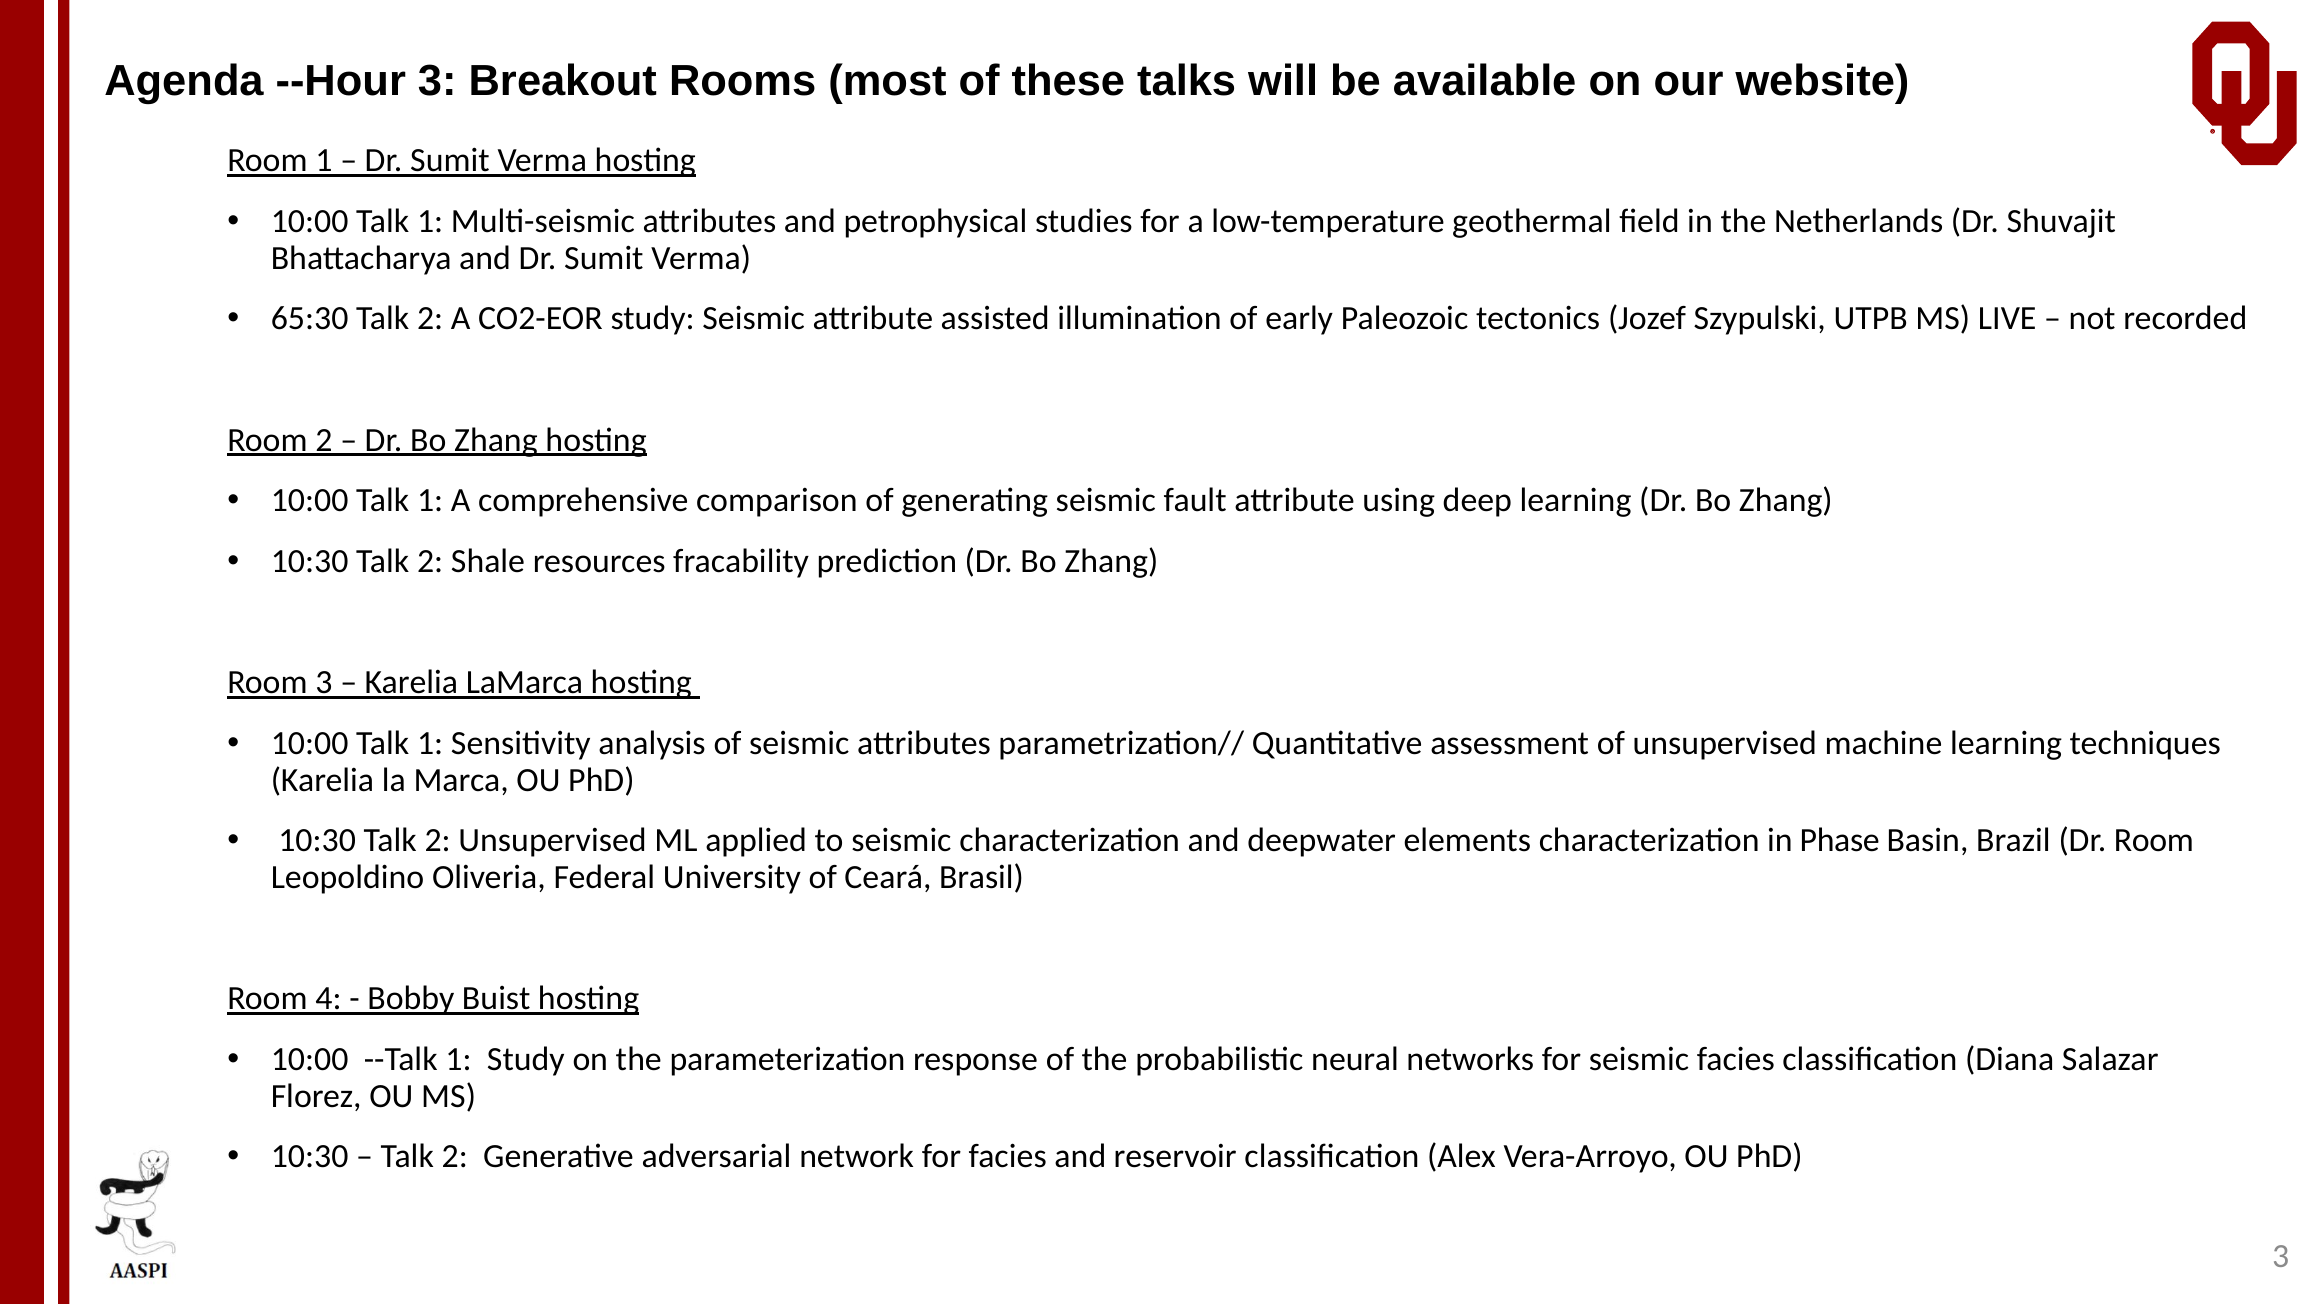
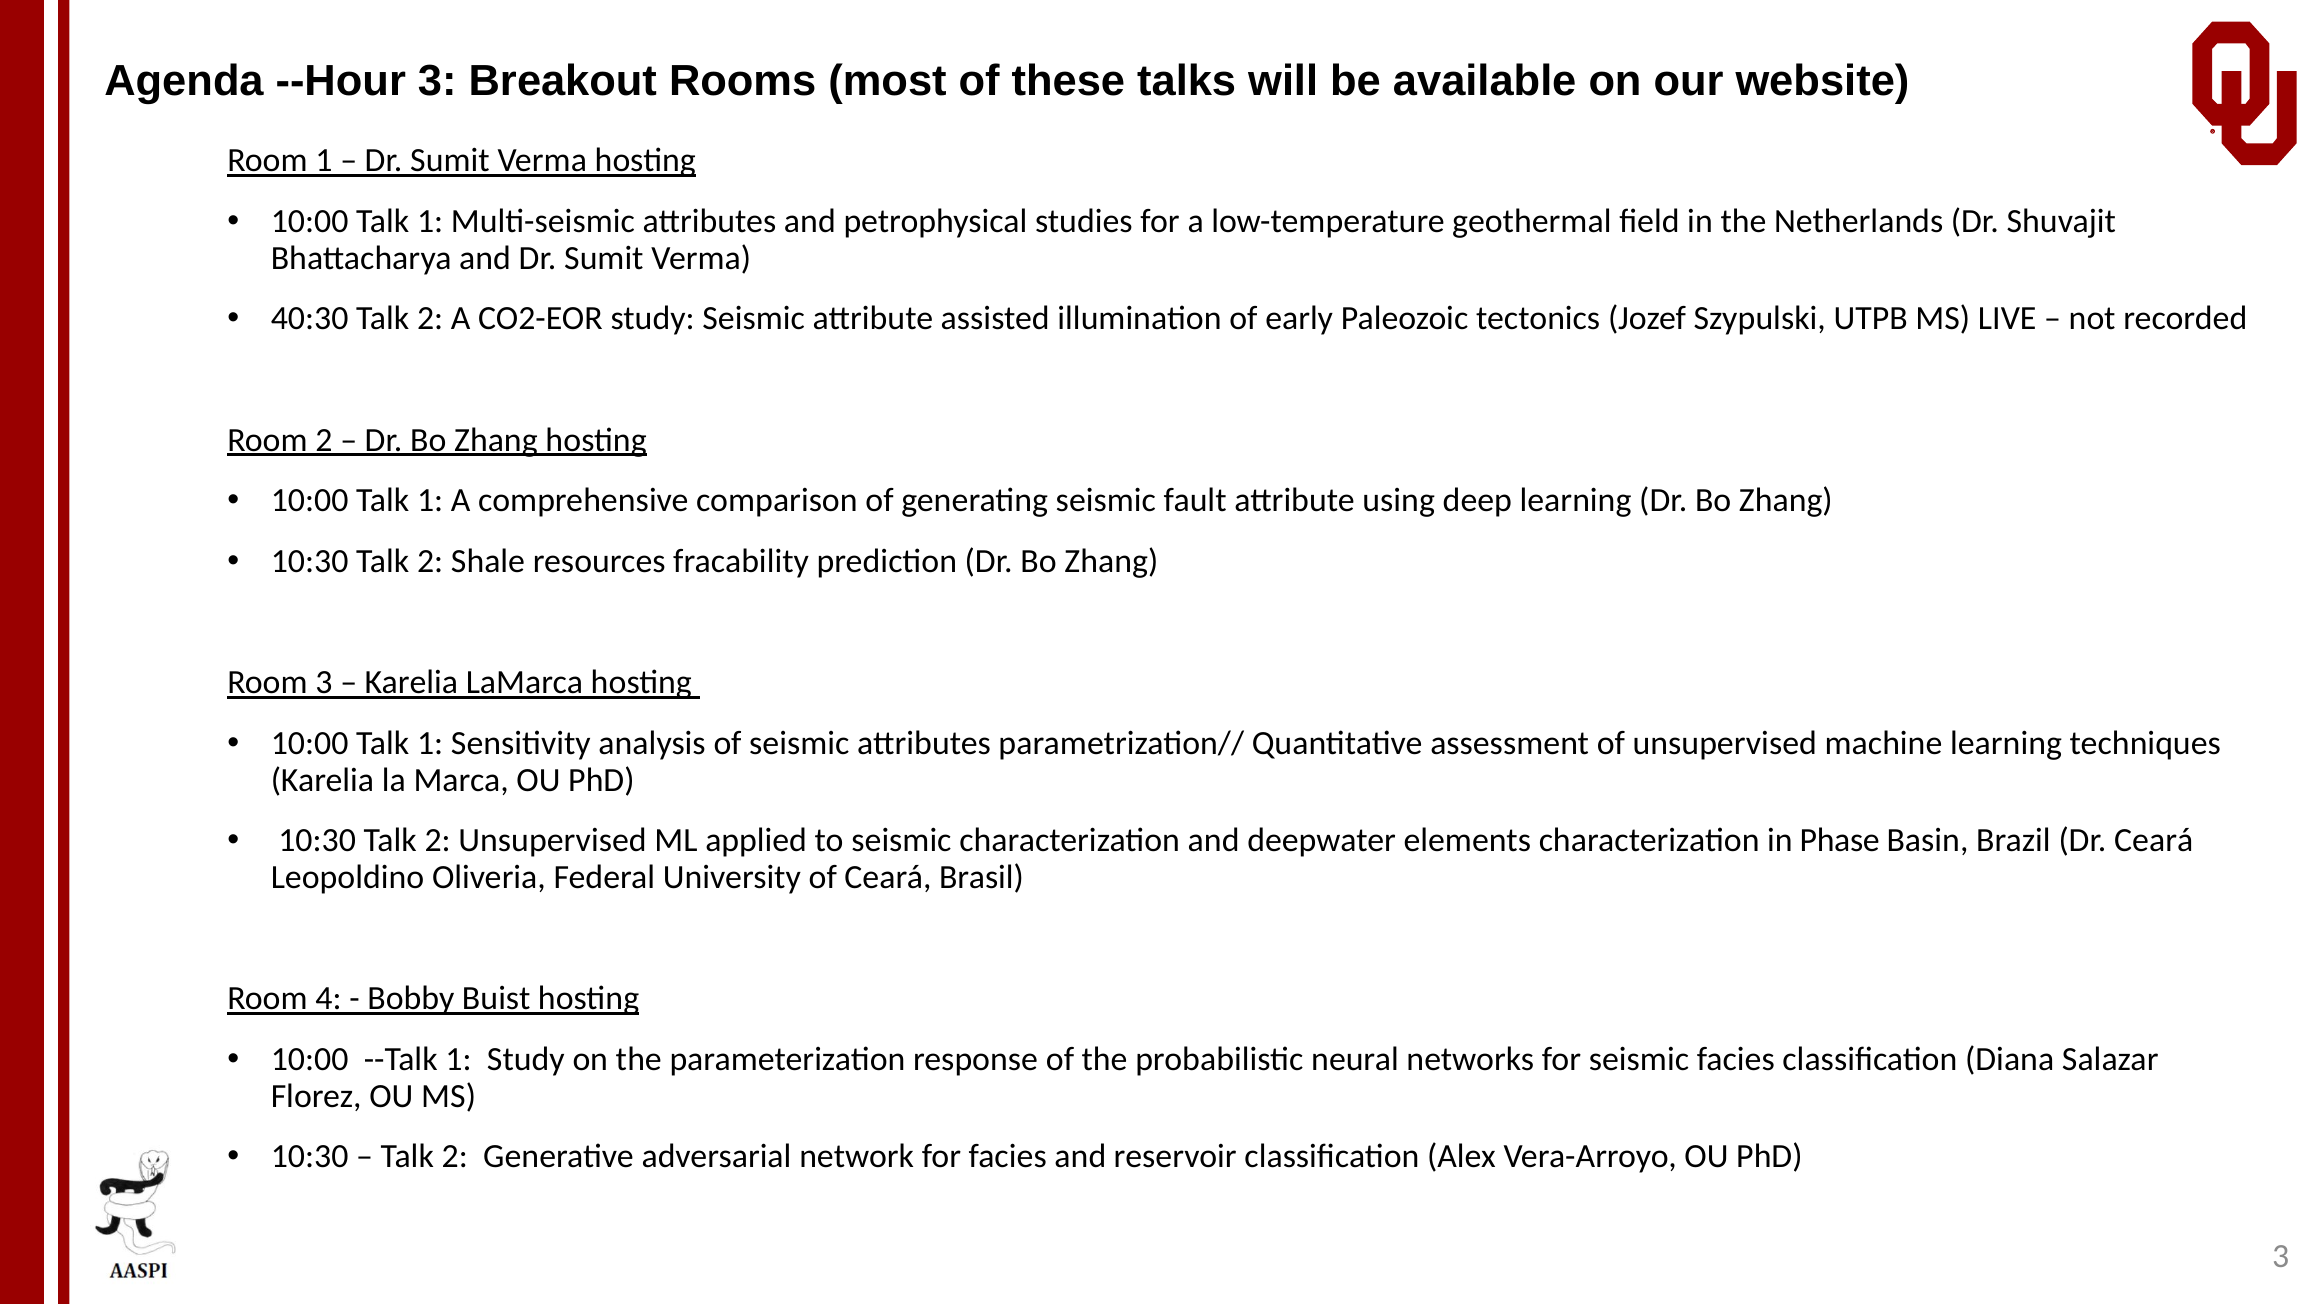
65:30: 65:30 -> 40:30
Dr Room: Room -> Ceará
